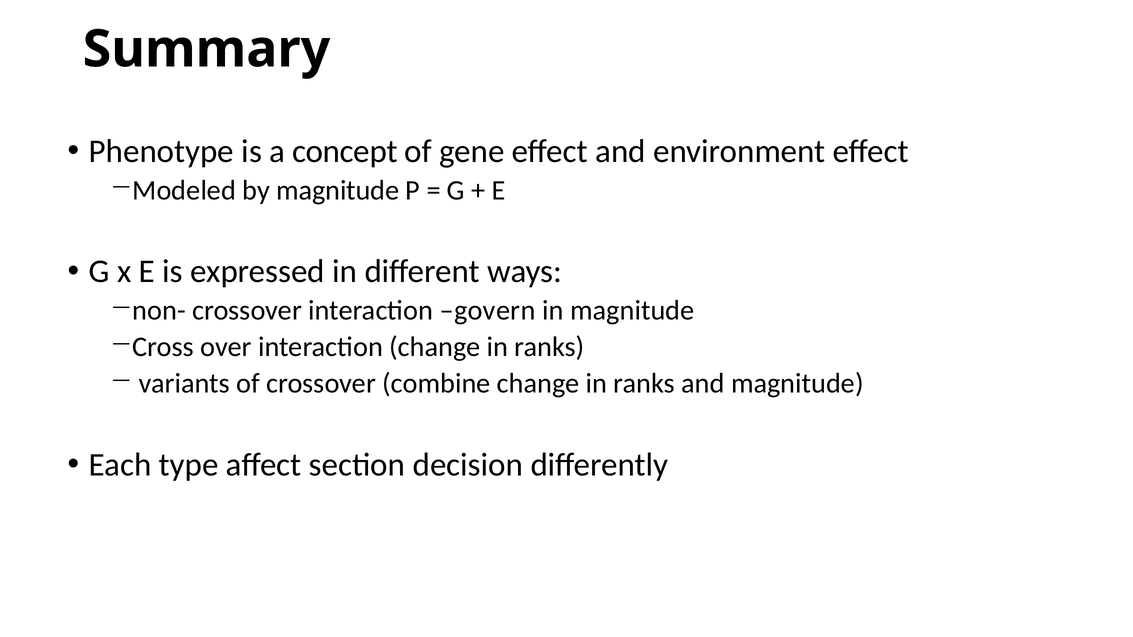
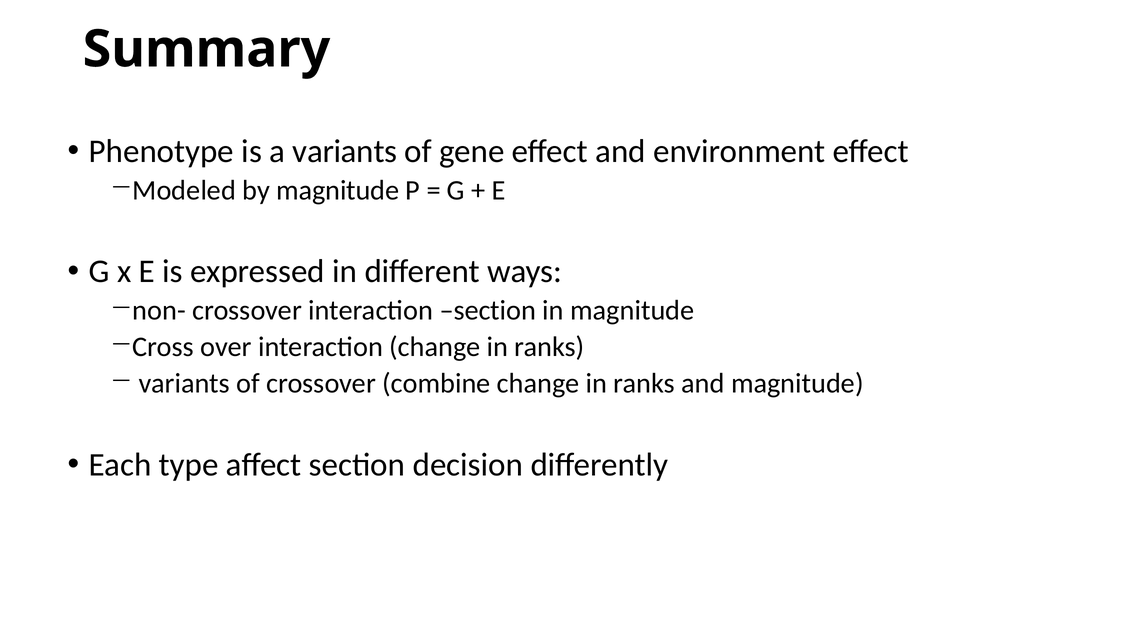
a concept: concept -> variants
interaction govern: govern -> section
